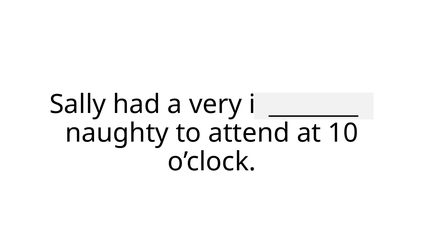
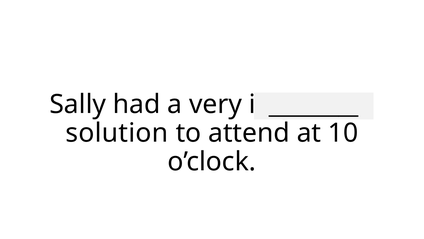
naughty: naughty -> solution
